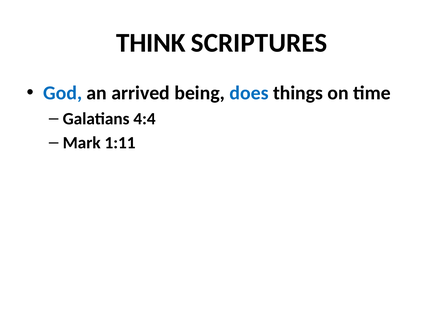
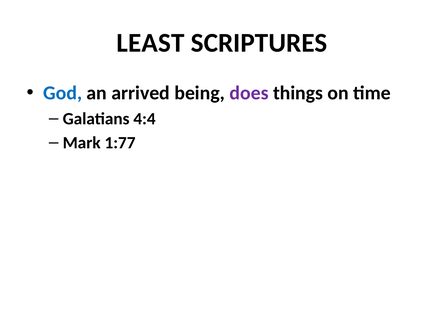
THINK: THINK -> LEAST
does colour: blue -> purple
1:11: 1:11 -> 1:77
